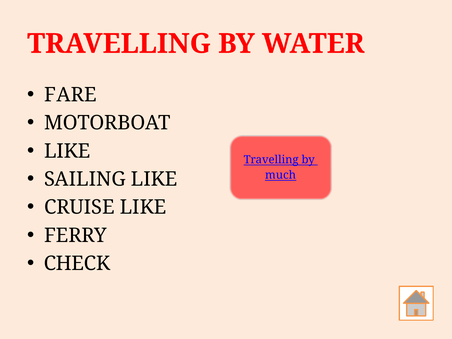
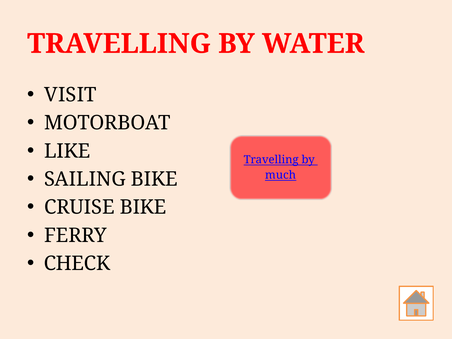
FARE: FARE -> VISIT
SAILING LIKE: LIKE -> BIKE
CRUISE LIKE: LIKE -> BIKE
